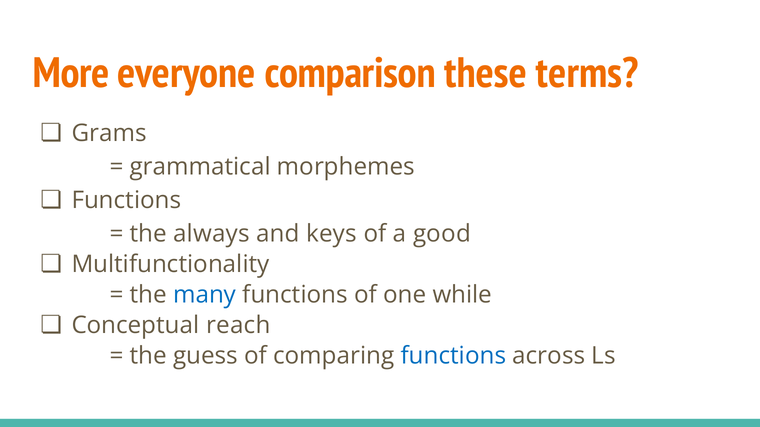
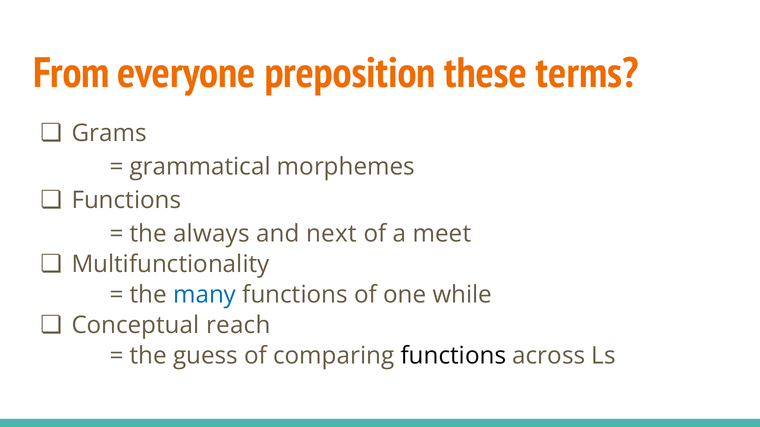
More: More -> From
comparison: comparison -> preposition
keys: keys -> next
good: good -> meet
functions at (453, 356) colour: blue -> black
